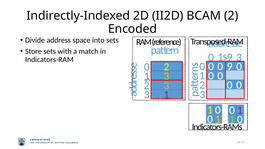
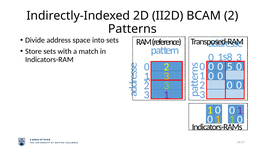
Encoded: Encoded -> Patterns
1 9: 9 -> 8
9 at (230, 66): 9 -> 5
